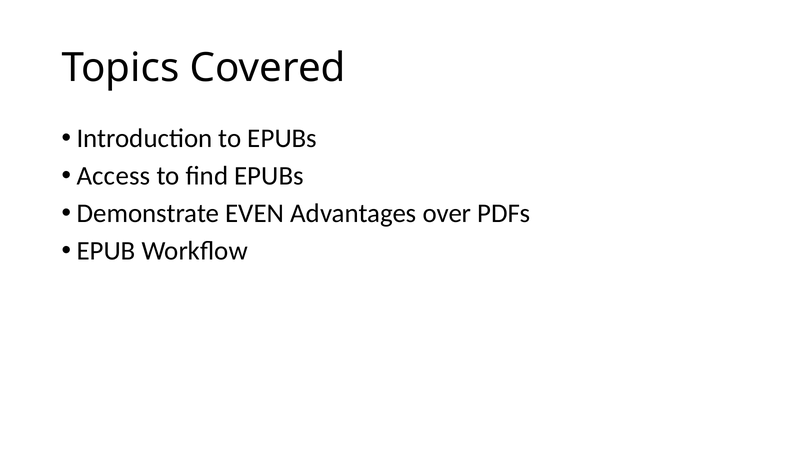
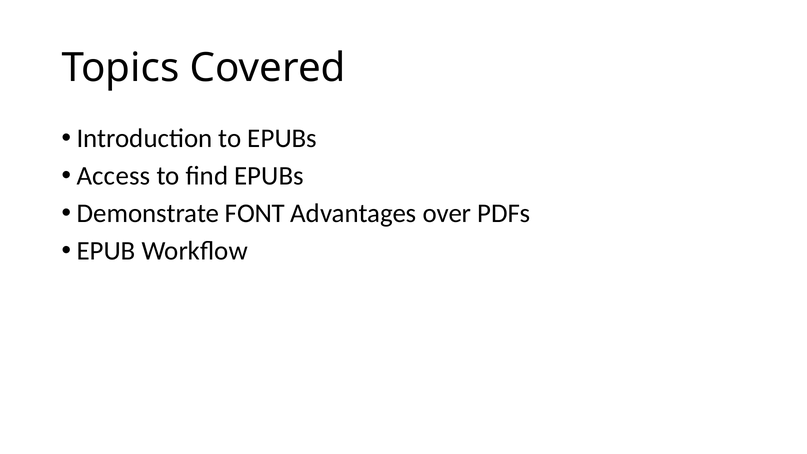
EVEN: EVEN -> FONT
